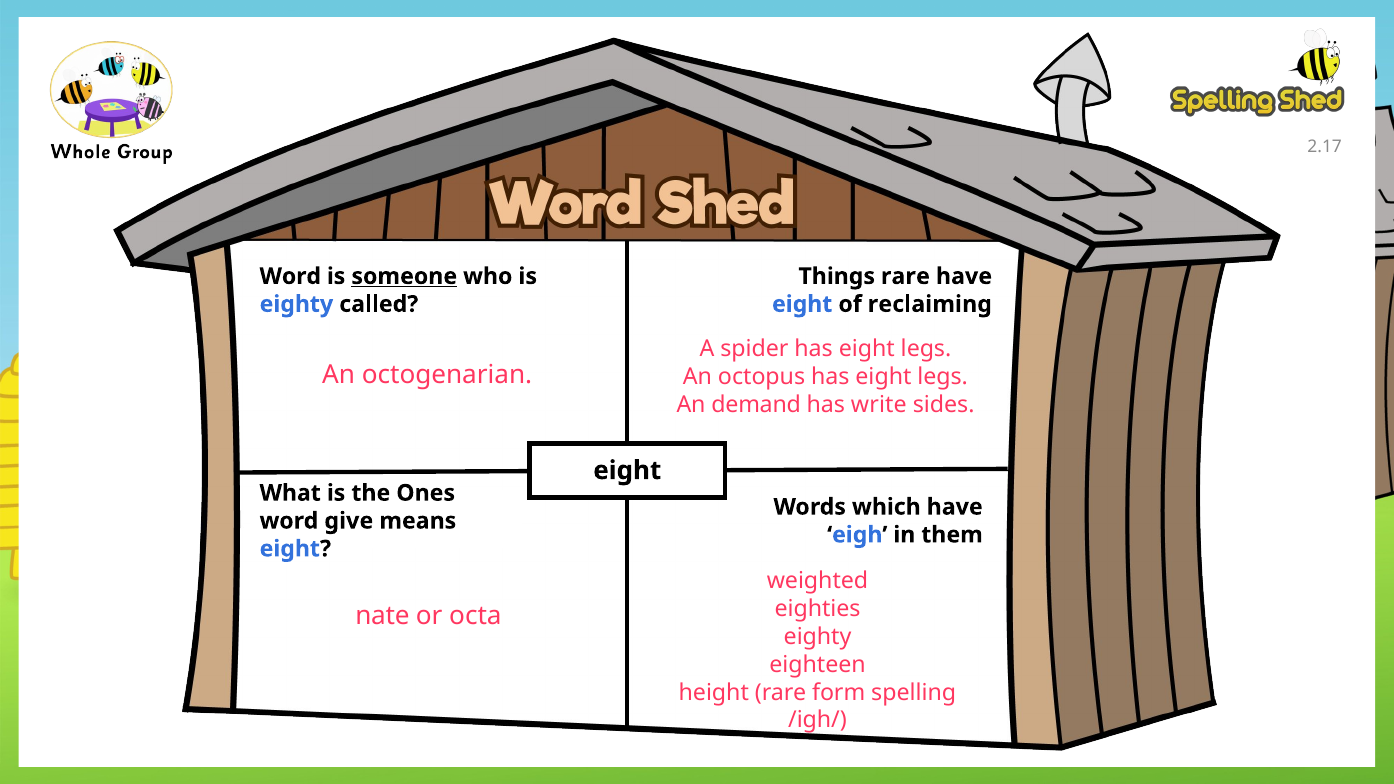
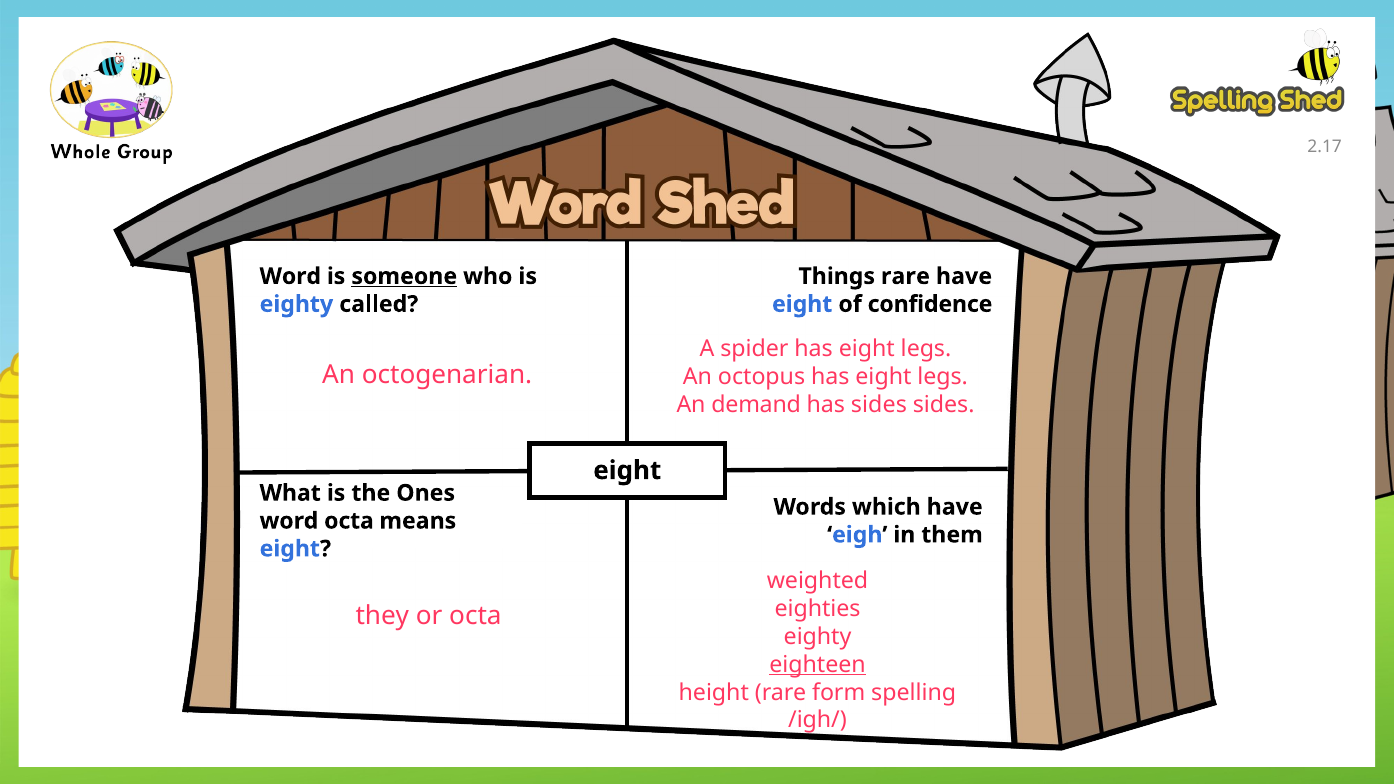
reclaiming: reclaiming -> confidence
has write: write -> sides
word give: give -> octa
nate: nate -> they
eighteen underline: none -> present
